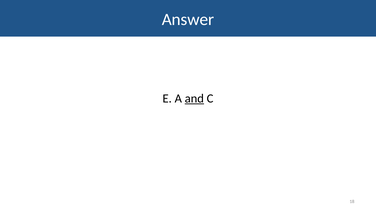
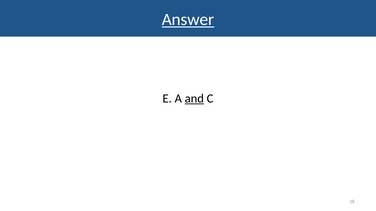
Answer underline: none -> present
